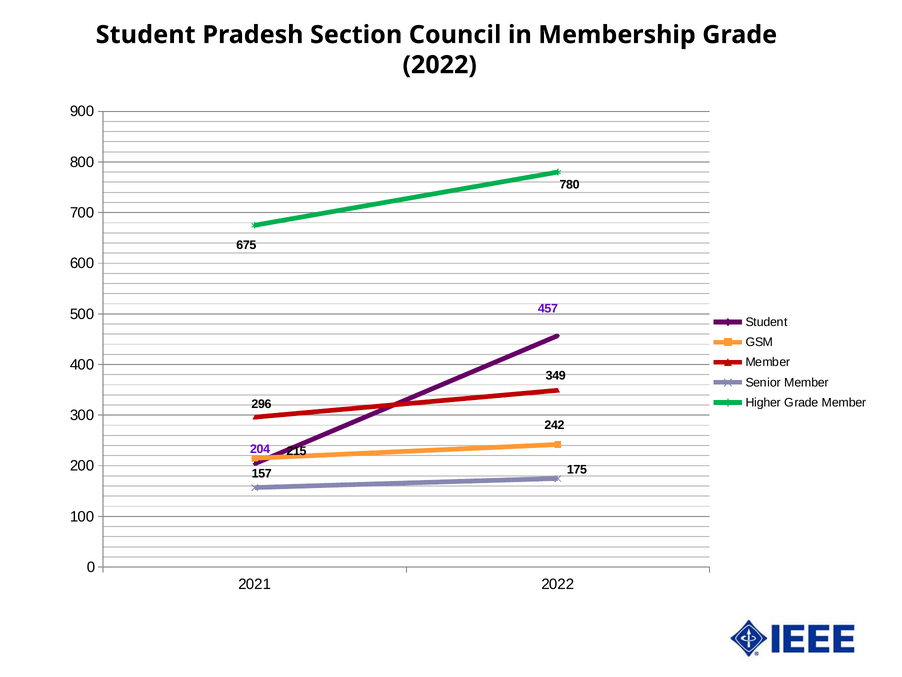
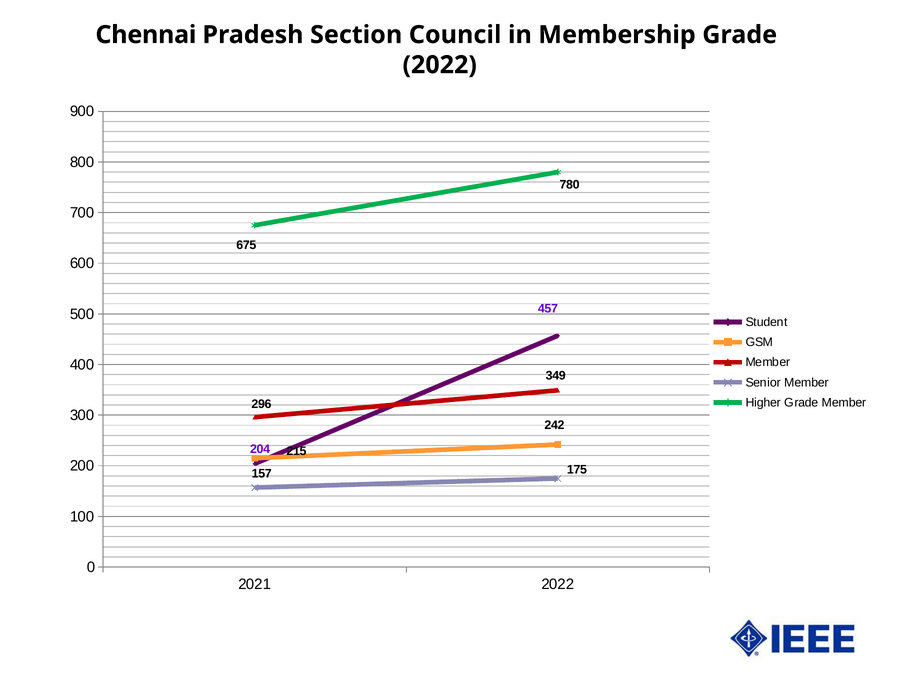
Student at (146, 35): Student -> Chennai
